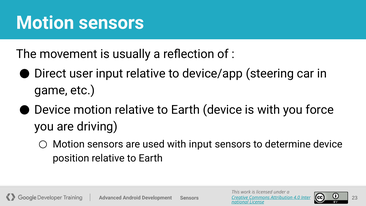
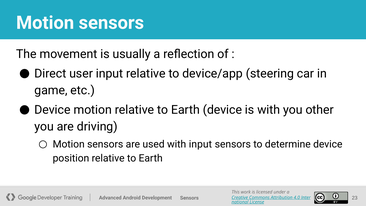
force: force -> other
